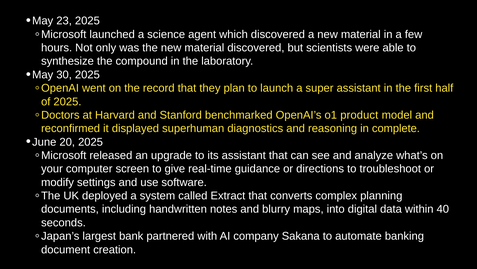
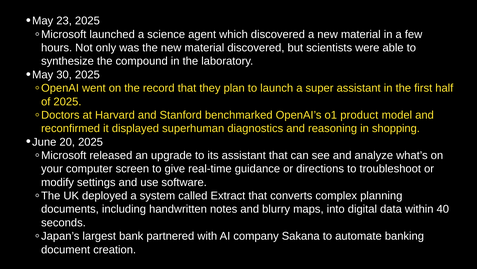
complete: complete -> shopping
